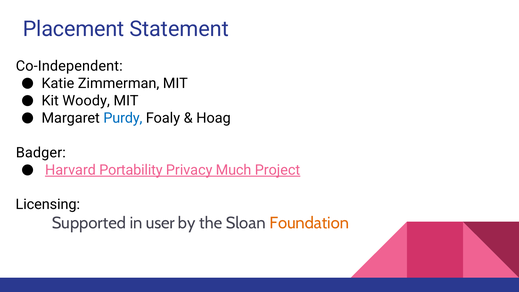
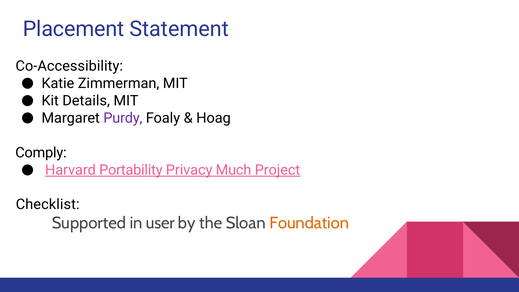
Co-Independent: Co-Independent -> Co-Accessibility
Woody: Woody -> Details
Purdy colour: blue -> purple
Badger: Badger -> Comply
Licensing: Licensing -> Checklist
